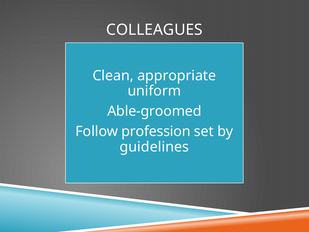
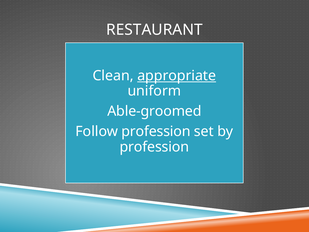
COLLEAGUES: COLLEAGUES -> RESTAURANT
appropriate underline: none -> present
guidelines at (154, 147): guidelines -> profession
